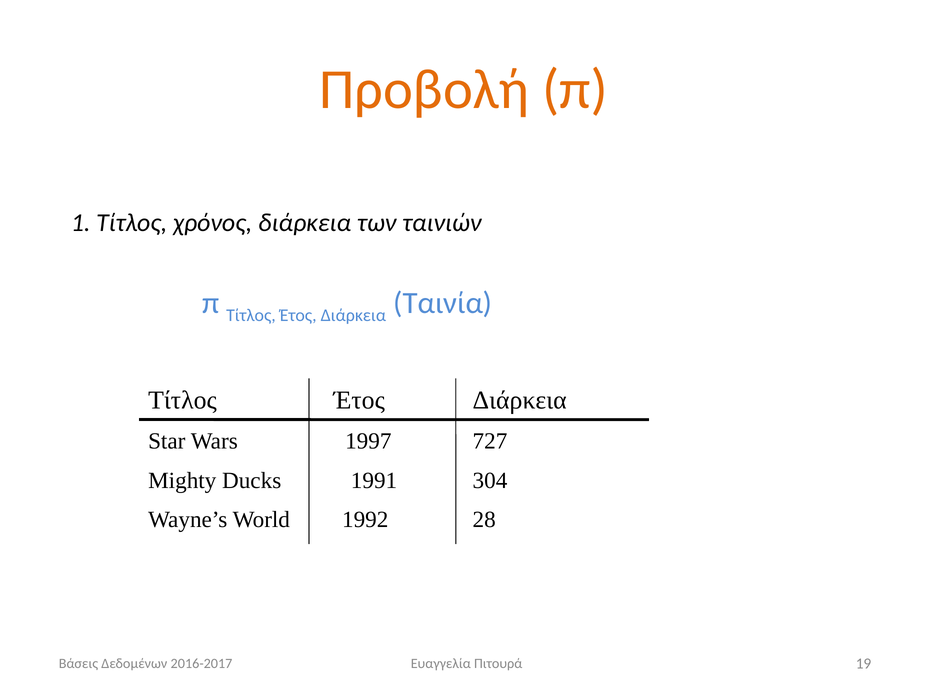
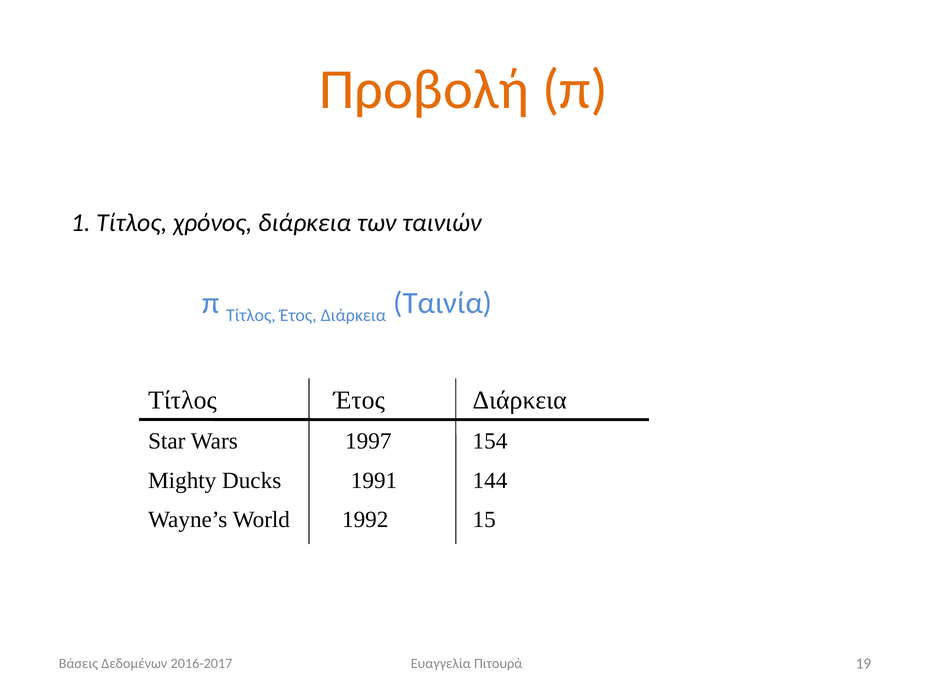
727: 727 -> 154
304: 304 -> 144
28: 28 -> 15
